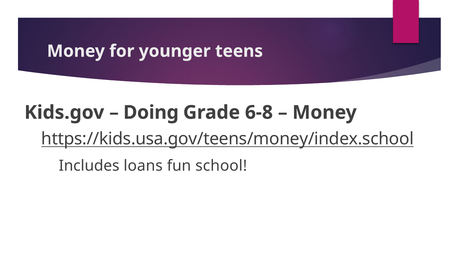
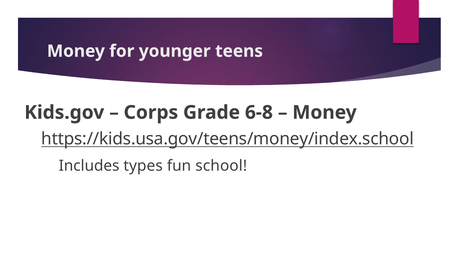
Doing: Doing -> Corps
loans: loans -> types
